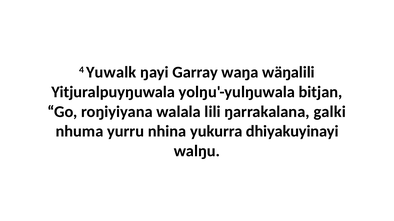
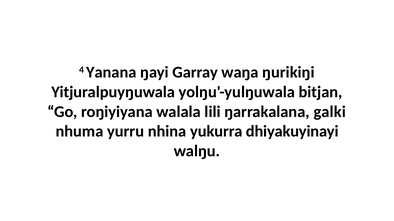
Yuwalk: Yuwalk -> Yanana
wäŋalili: wäŋalili -> ŋurikiŋi
